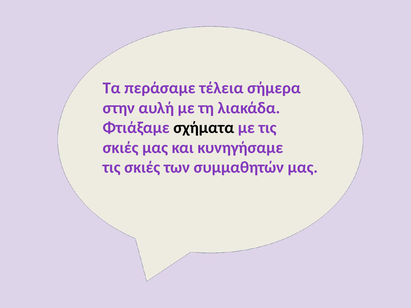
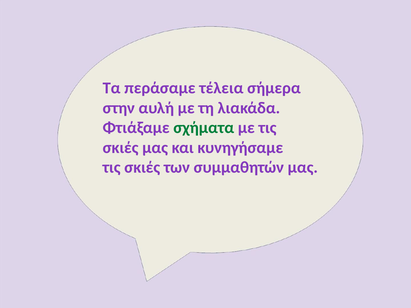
σχήματα colour: black -> green
